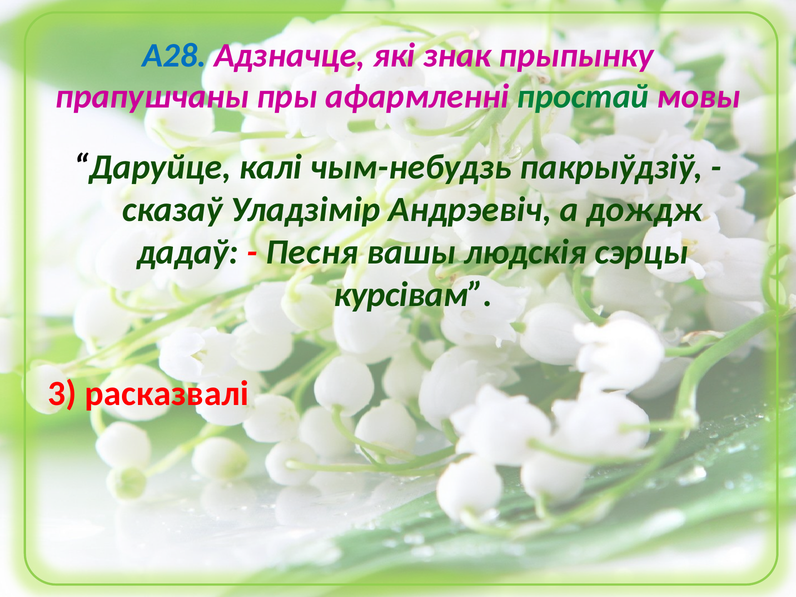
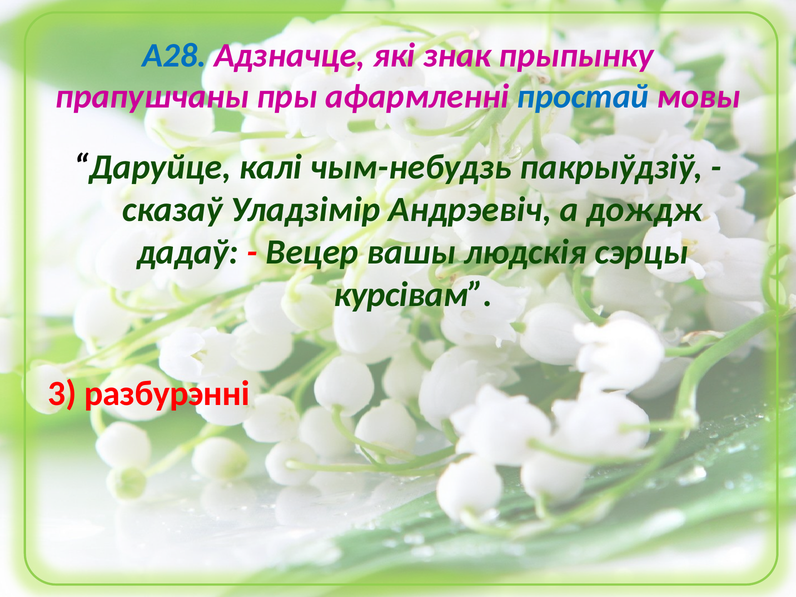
простай colour: green -> blue
Песня: Песня -> Вецер
расказвалі: расказвалі -> разбурэнні
